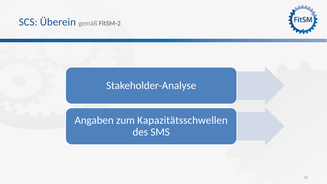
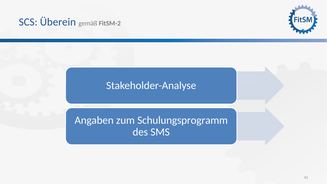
Kapazitätsschwellen: Kapazitätsschwellen -> Schulungsprogramm
